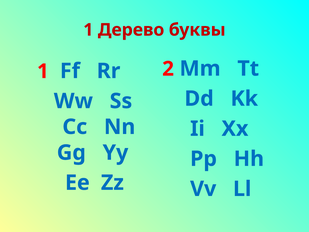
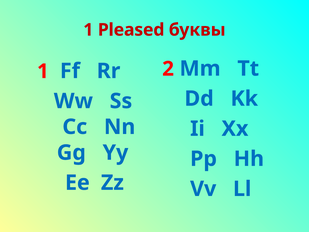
Дерево: Дерево -> Pleased
